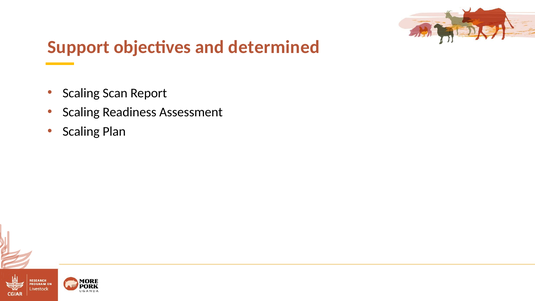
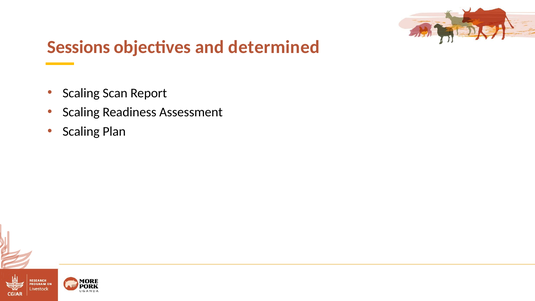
Support: Support -> Sessions
